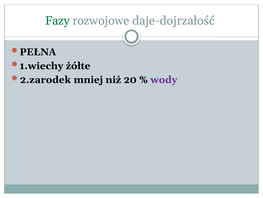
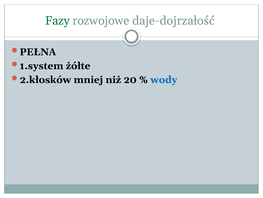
1.wiechy: 1.wiechy -> 1.system
2.zarodek: 2.zarodek -> 2.kłosków
wody colour: purple -> blue
